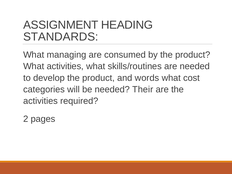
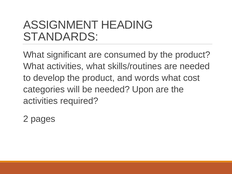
managing: managing -> significant
Their: Their -> Upon
